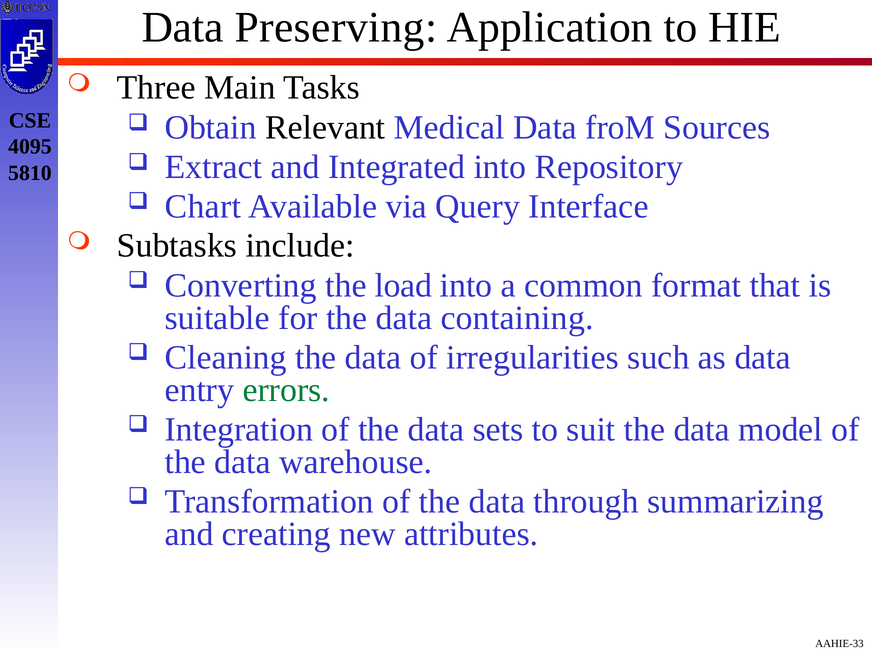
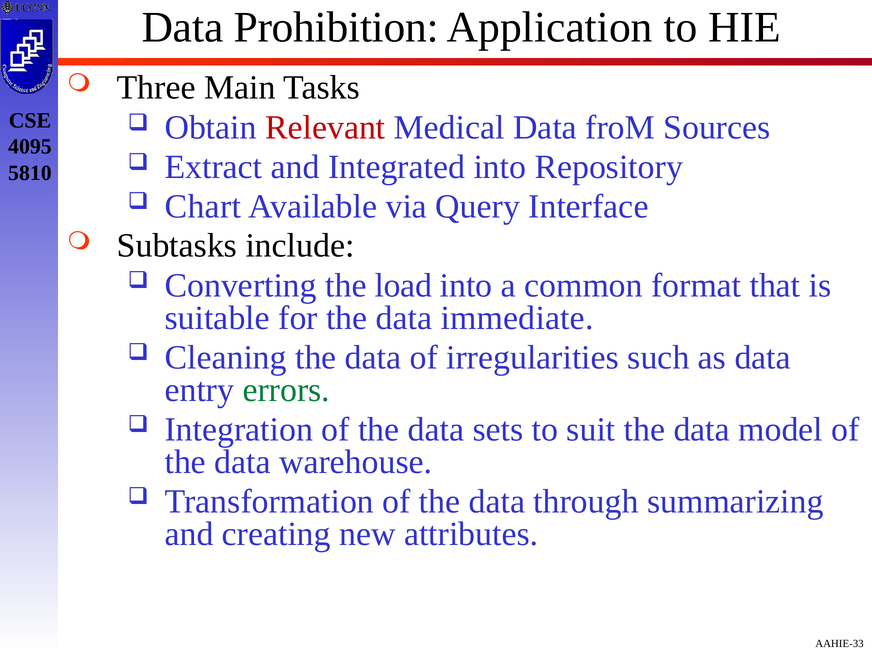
Preserving: Preserving -> Prohibition
Relevant colour: black -> red
containing: containing -> immediate
